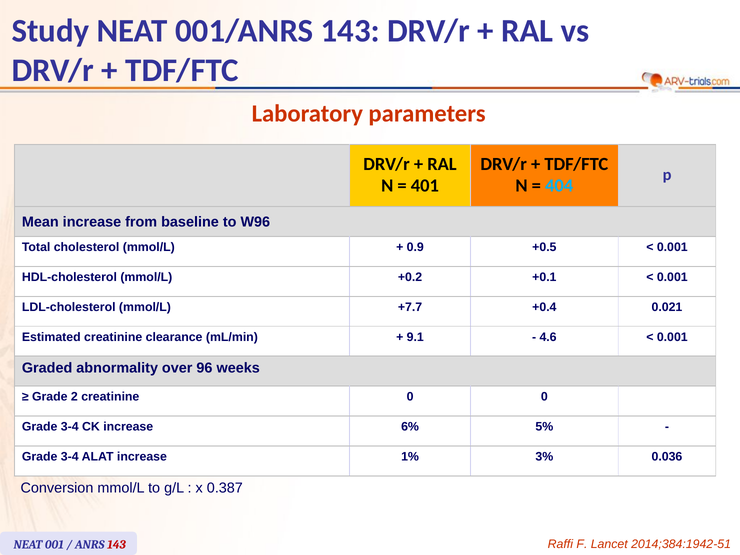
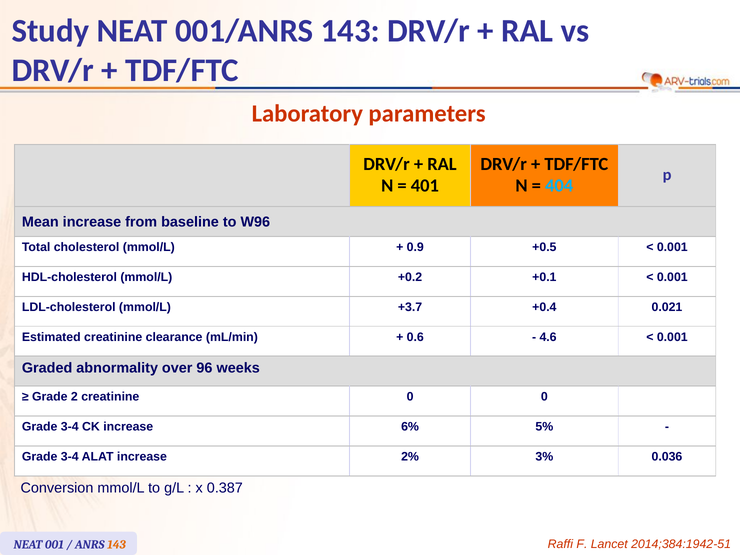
+7.7: +7.7 -> +3.7
9.1: 9.1 -> 0.6
1%: 1% -> 2%
143 at (117, 545) colour: red -> orange
